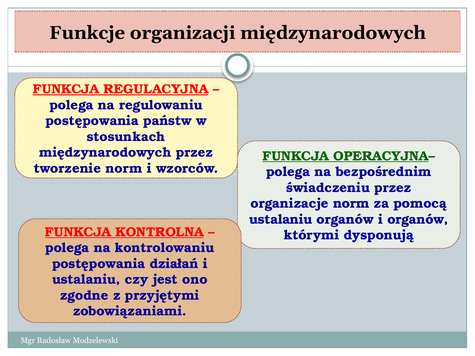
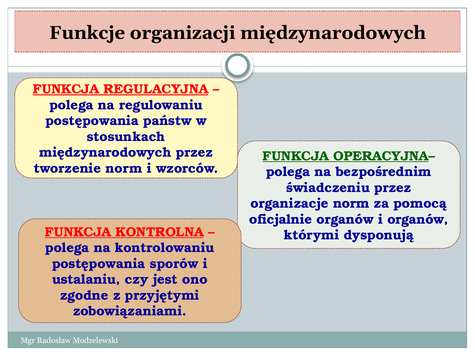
ustalaniu at (281, 220): ustalaniu -> oficjalnie
działań: działań -> sporów
